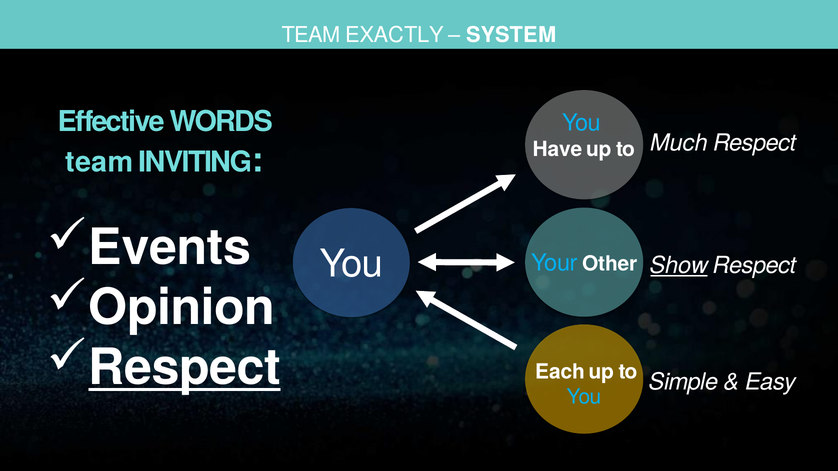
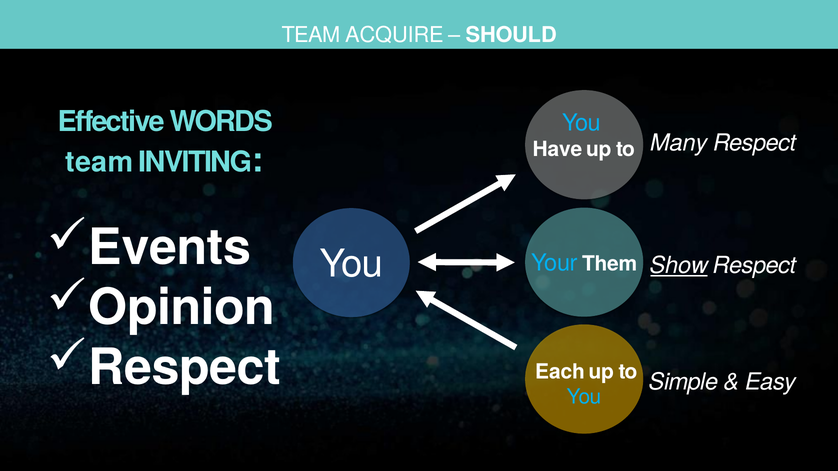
EXACTLY: EXACTLY -> ACQUIRE
SYSTEM: SYSTEM -> SHOULD
Much: Much -> Many
Other: Other -> Them
Respect at (185, 368) underline: present -> none
